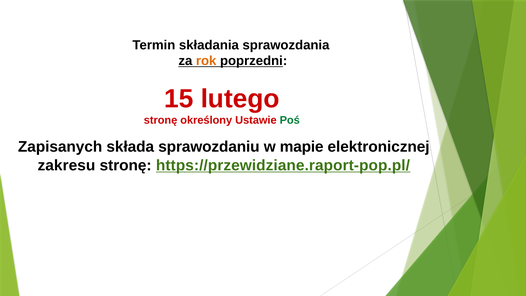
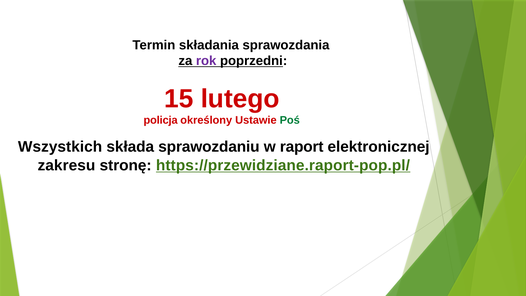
rok colour: orange -> purple
stronę at (161, 120): stronę -> policja
Zapisanych: Zapisanych -> Wszystkich
mapie: mapie -> raport
